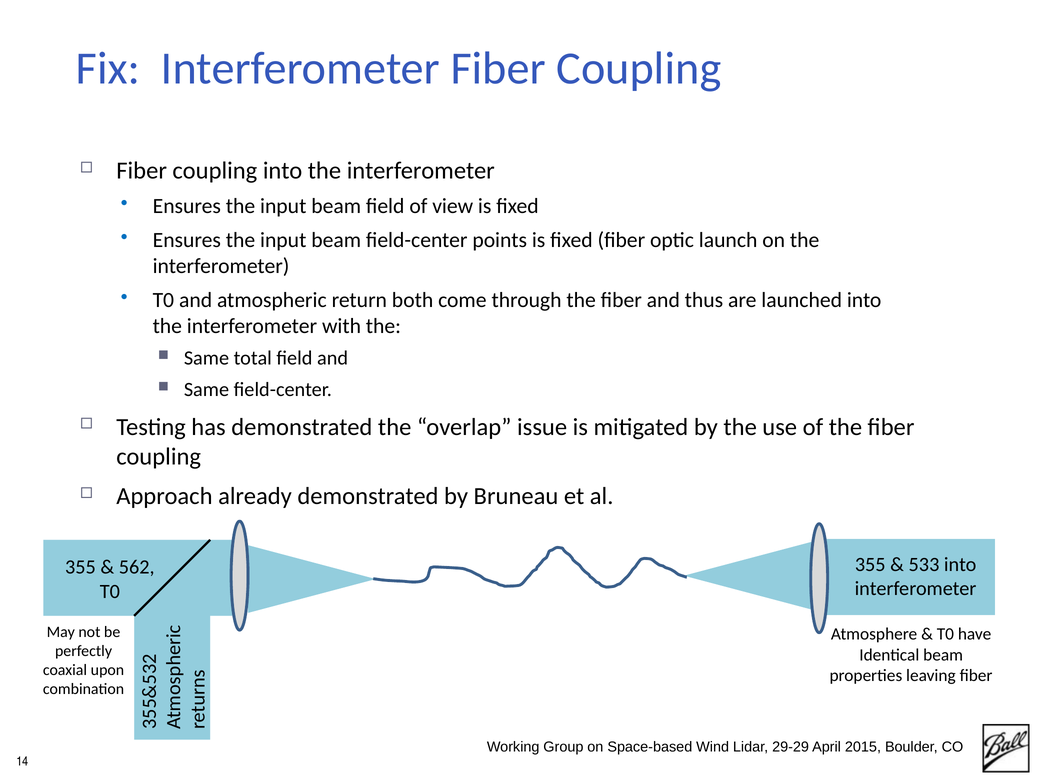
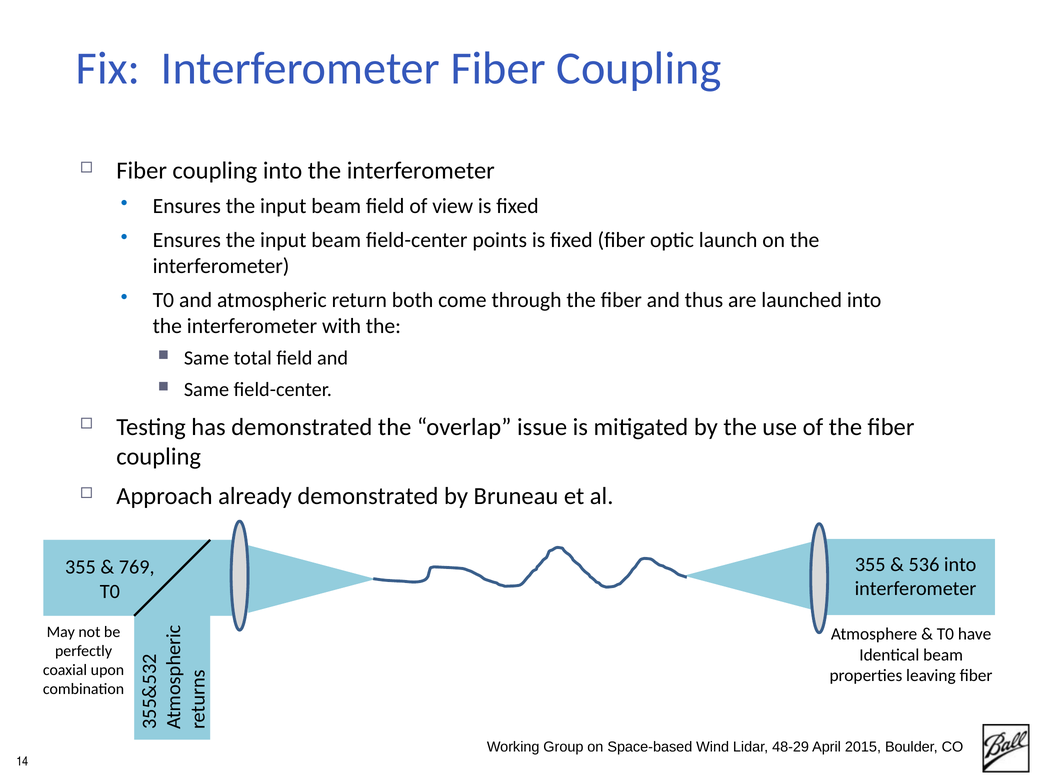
533: 533 -> 536
562: 562 -> 769
29-29: 29-29 -> 48-29
